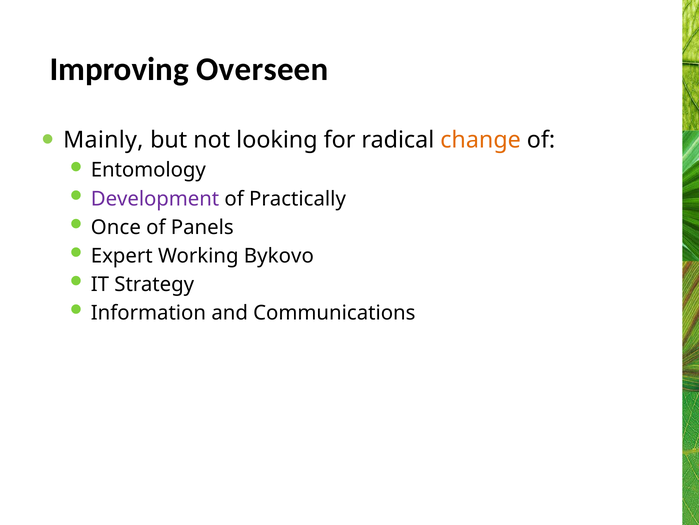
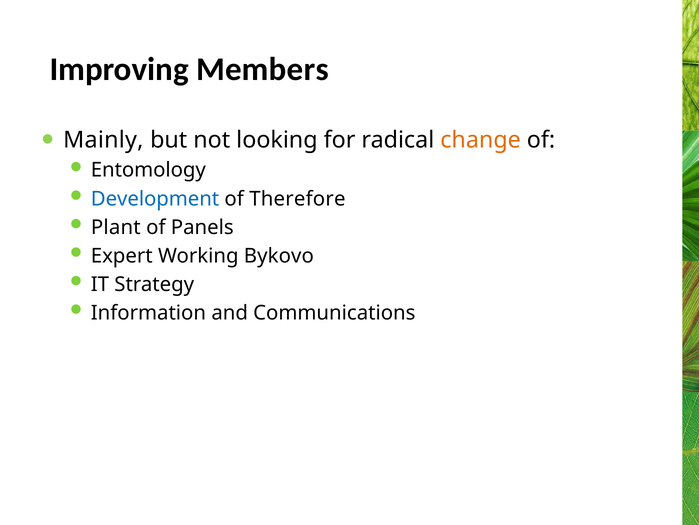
Overseen: Overseen -> Members
Development colour: purple -> blue
Practically: Practically -> Therefore
Once: Once -> Plant
